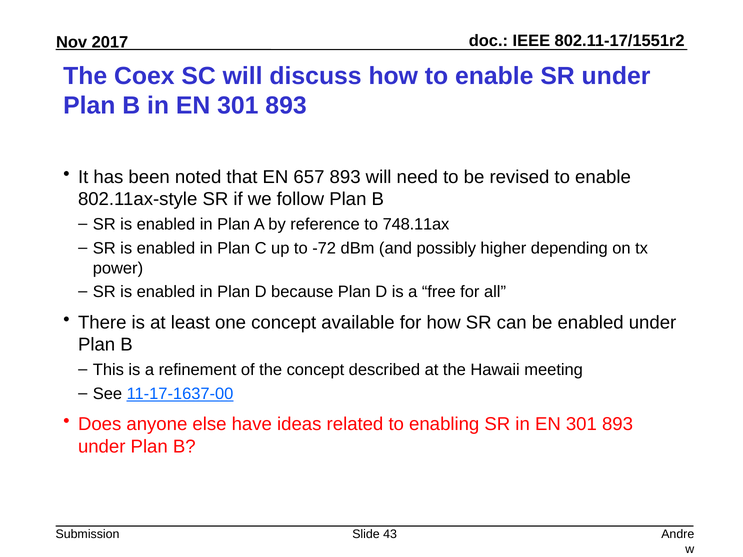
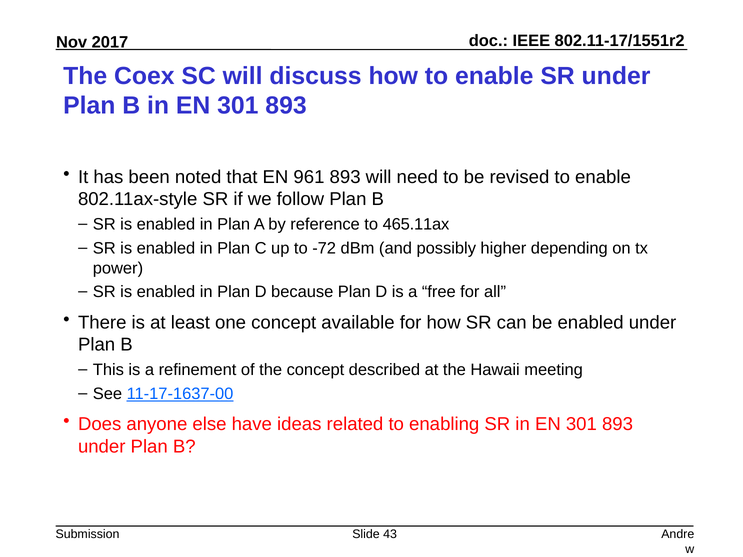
657: 657 -> 961
748.11ax: 748.11ax -> 465.11ax
